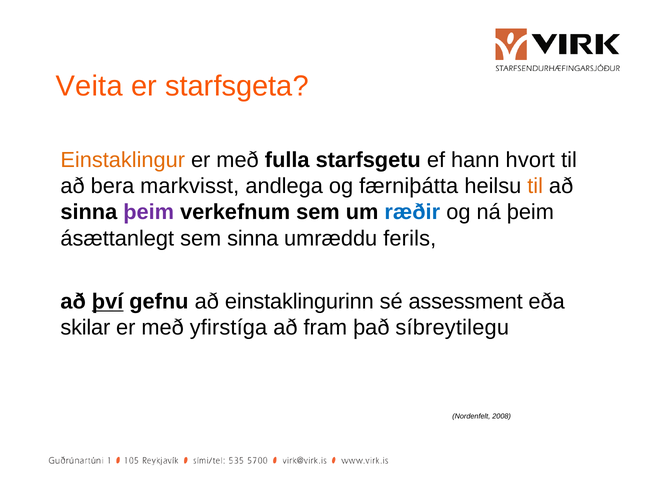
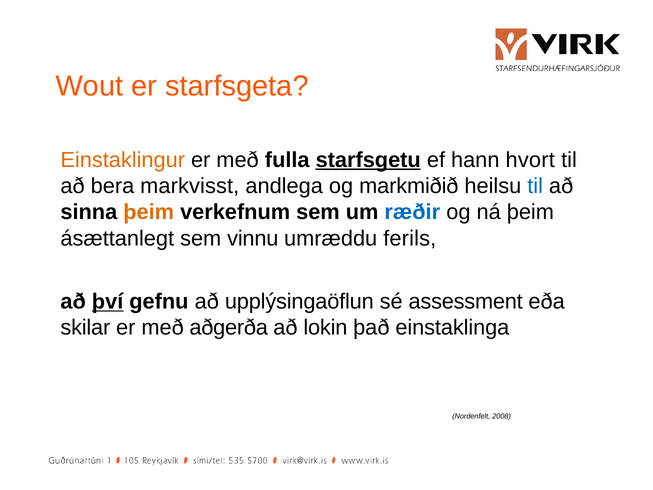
Veita: Veita -> Wout
starfsgetu underline: none -> present
færniþátta: færniþátta -> markmiðið
til at (535, 186) colour: orange -> blue
þeim at (149, 212) colour: purple -> orange
sem sinna: sinna -> vinnu
einstaklingurinn: einstaklingurinn -> upplýsingaöflun
yfirstíga: yfirstíga -> aðgerða
fram: fram -> lokin
síbreytilegu: síbreytilegu -> einstaklinga
